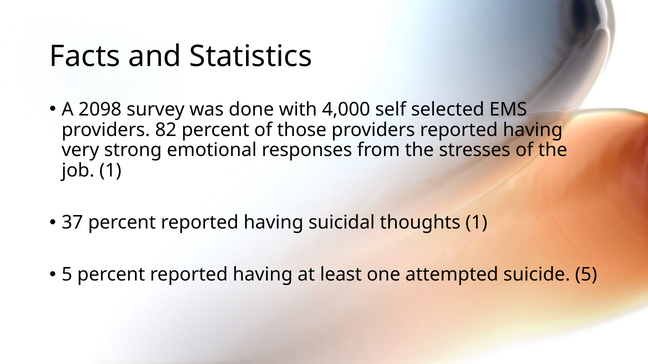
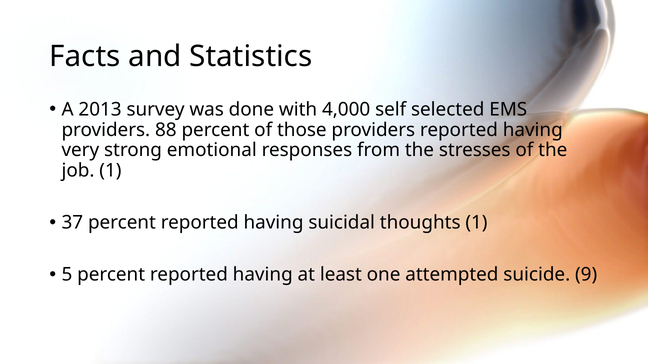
2098: 2098 -> 2013
82: 82 -> 88
suicide 5: 5 -> 9
